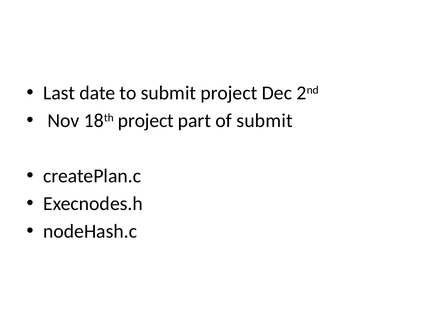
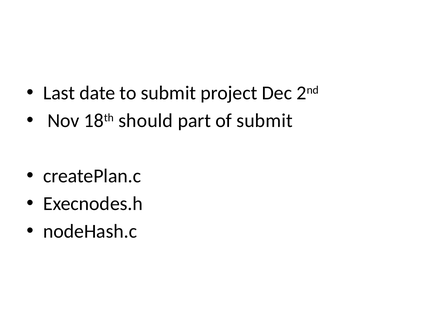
18th project: project -> should
